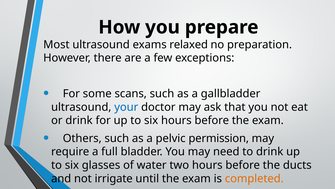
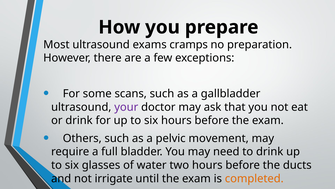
relaxed: relaxed -> cramps
your colour: blue -> purple
permission: permission -> movement
